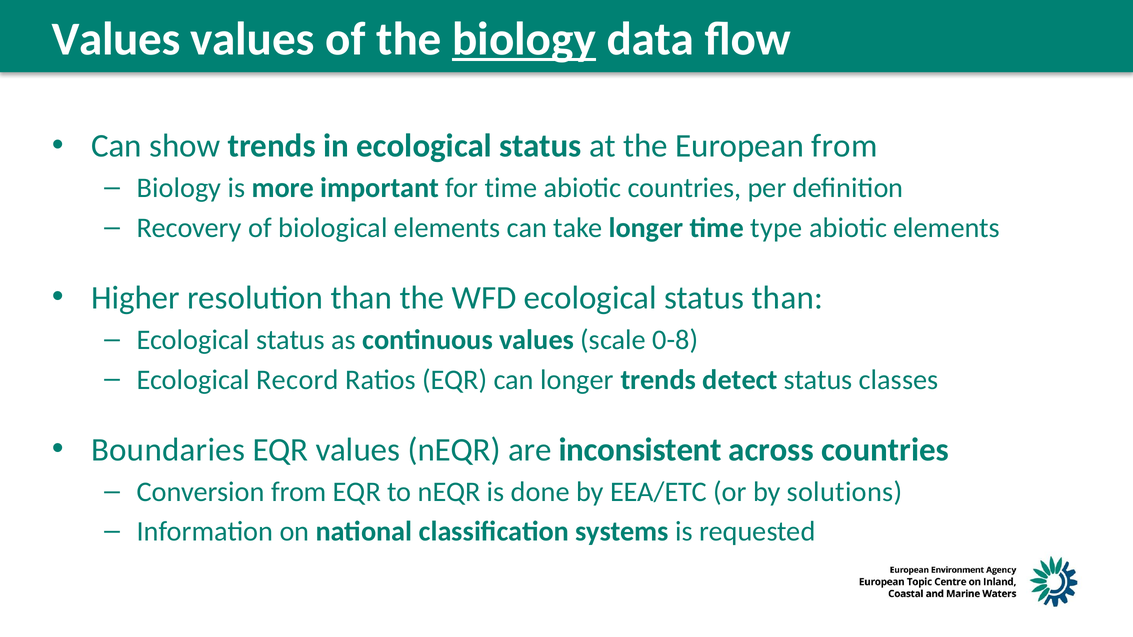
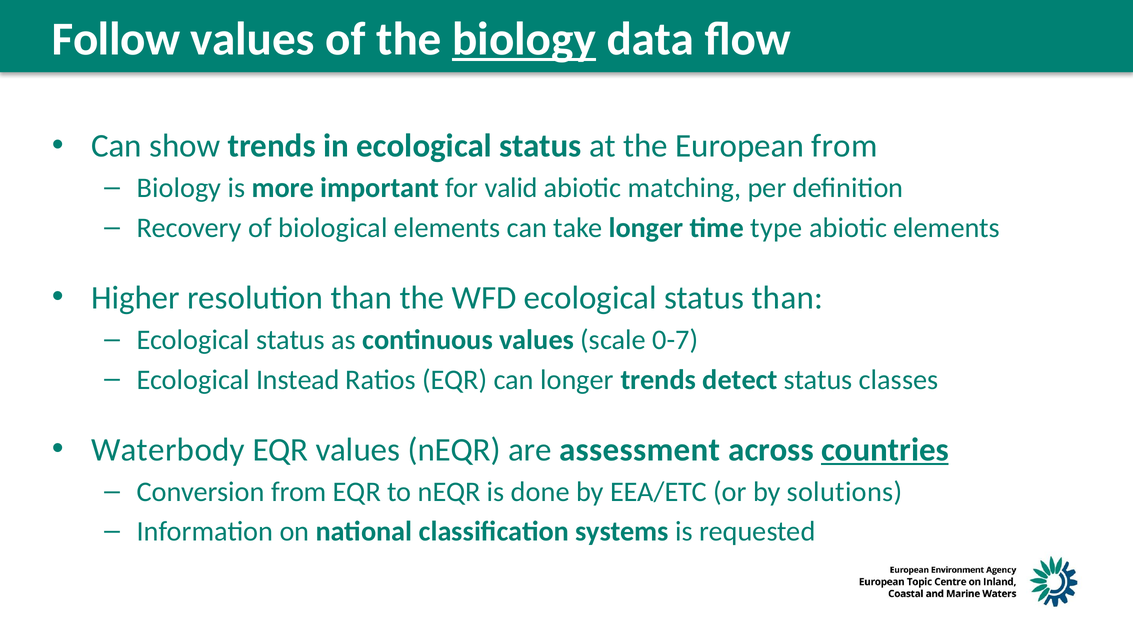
Values at (116, 39): Values -> Follow
for time: time -> valid
abiotic countries: countries -> matching
0-8: 0-8 -> 0-7
Record: Record -> Instead
Boundaries: Boundaries -> Waterbody
inconsistent: inconsistent -> assessment
countries at (885, 450) underline: none -> present
